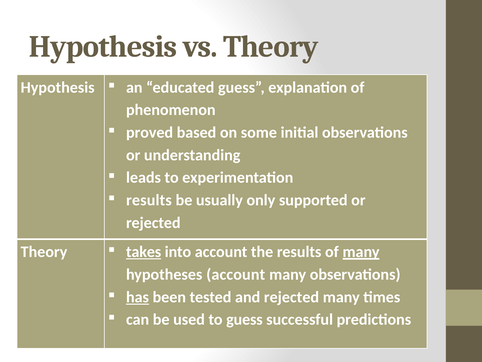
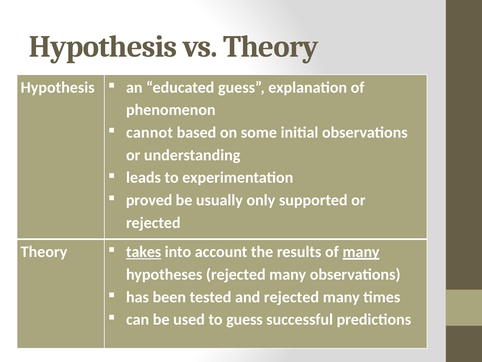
proved: proved -> cannot
results at (149, 200): results -> proved
hypotheses account: account -> rejected
has underline: present -> none
